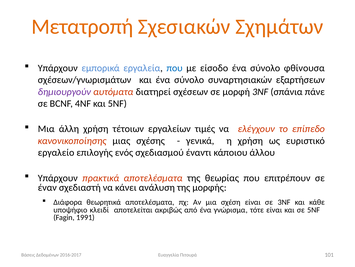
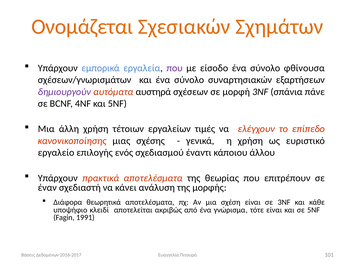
Μετατροπή: Μετατροπή -> Ονομάζεται
που at (175, 68) colour: blue -> purple
διατηρεί: διατηρεί -> αυστηρά
